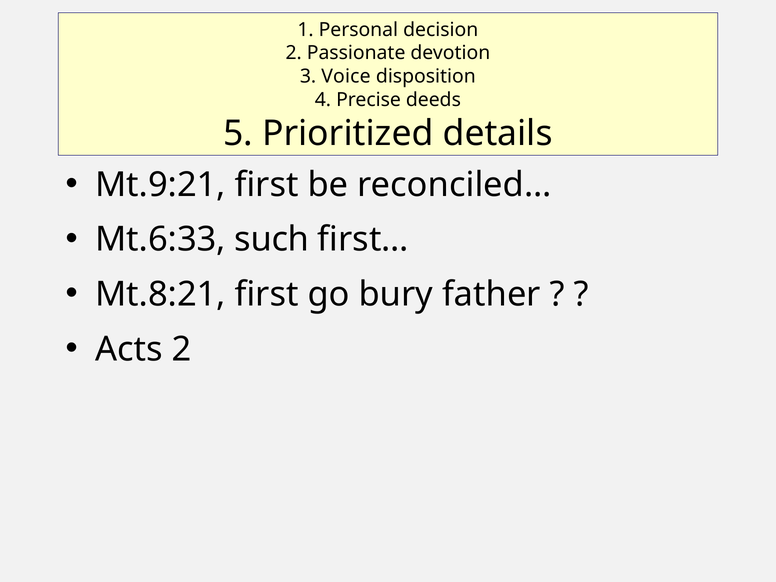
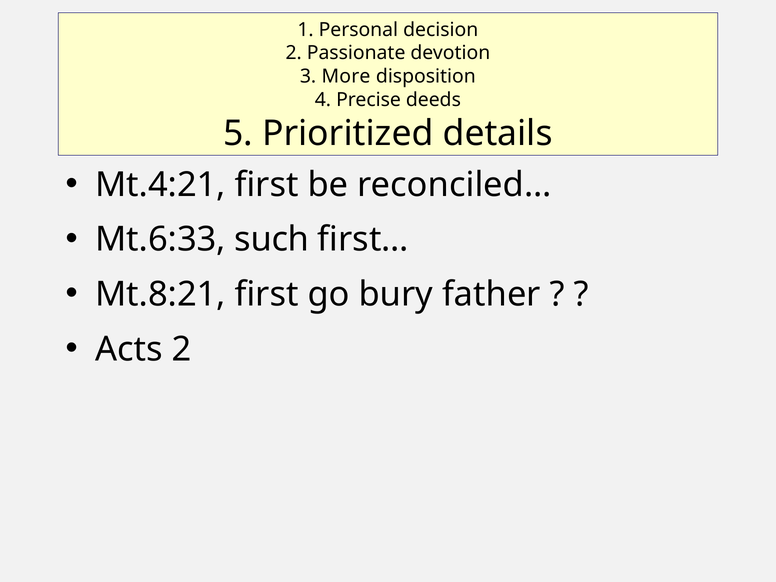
Voice: Voice -> More
Mt.9:21: Mt.9:21 -> Mt.4:21
